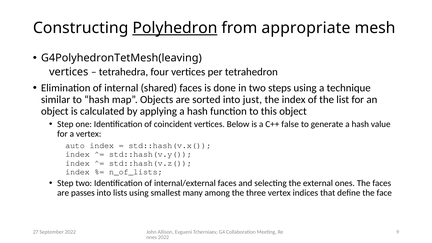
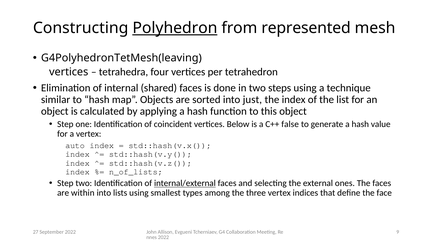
appropriate: appropriate -> represented
internal/external underline: none -> present
passes: passes -> within
many: many -> types
